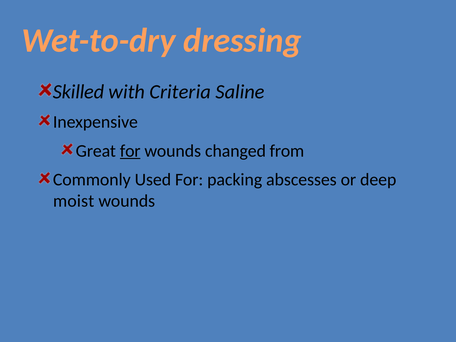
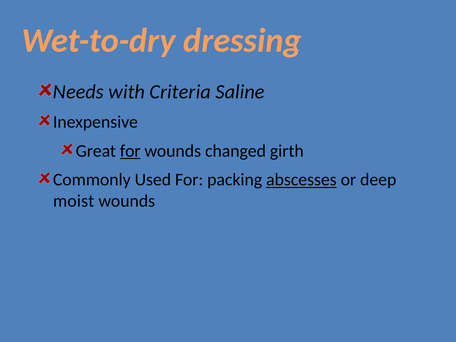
Skilled: Skilled -> Needs
from: from -> girth
abscesses underline: none -> present
